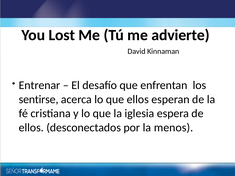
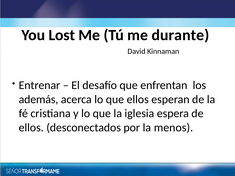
advierte: advierte -> durante
sentirse: sentirse -> además
